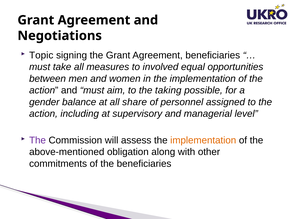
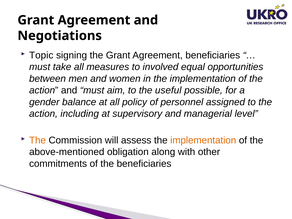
taking: taking -> useful
share: share -> policy
The at (38, 140) colour: purple -> orange
